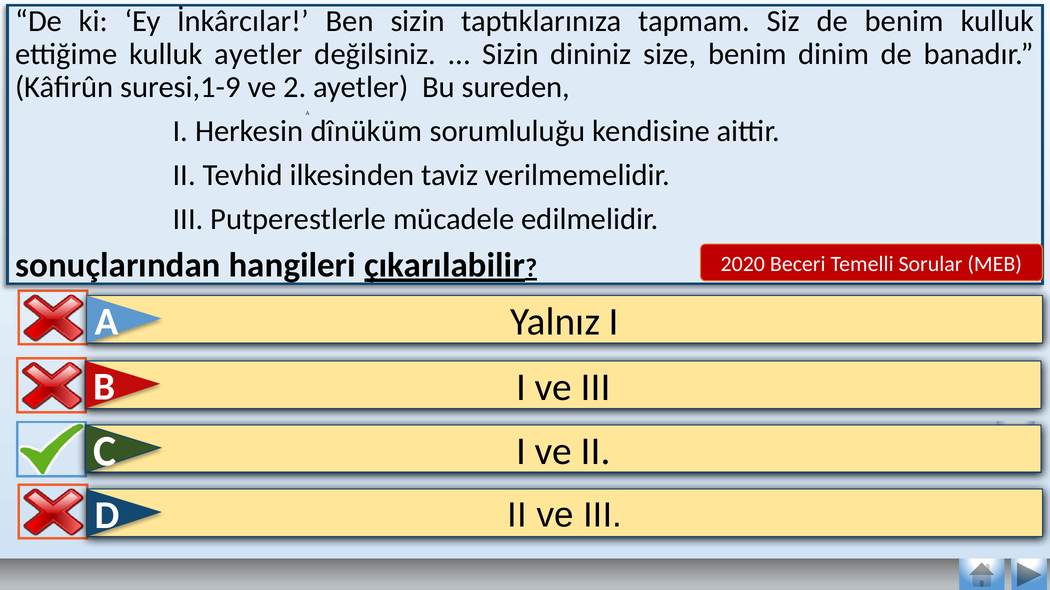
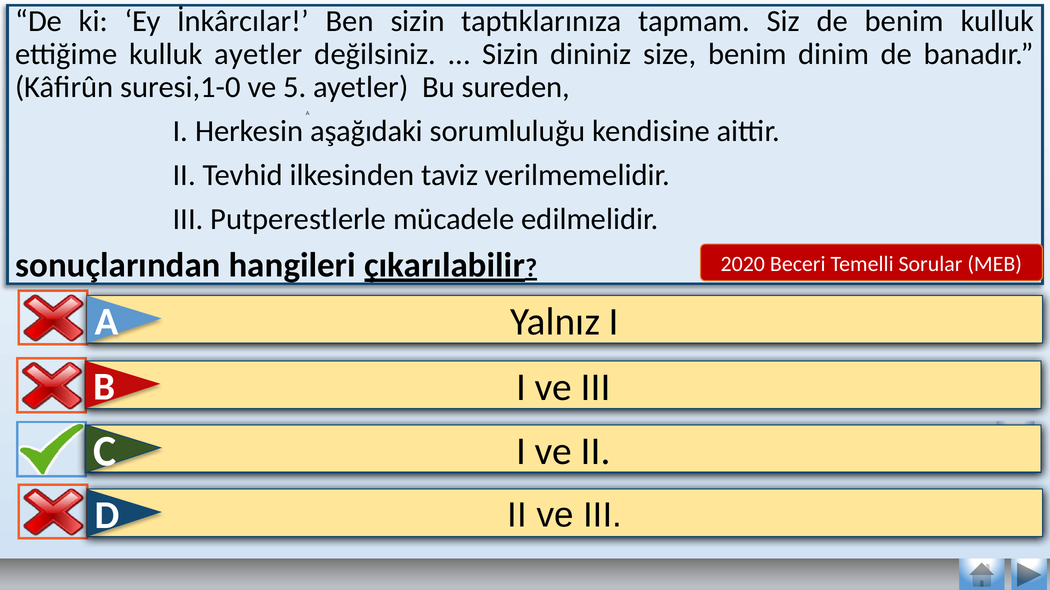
suresi,1-9: suresi,1-9 -> suresi,1-0
2: 2 -> 5
dînüküm: dînüküm -> aşağıdaki
